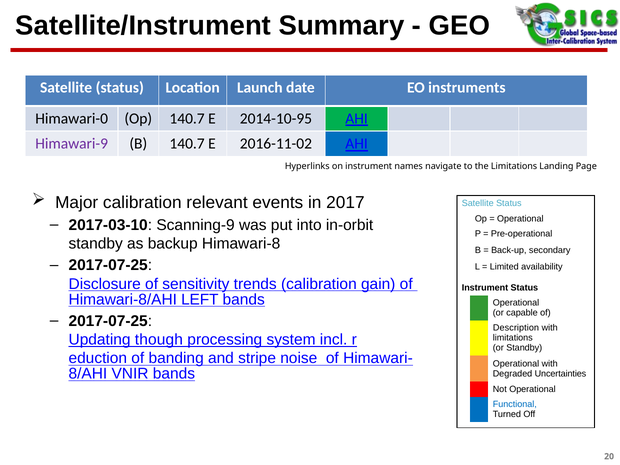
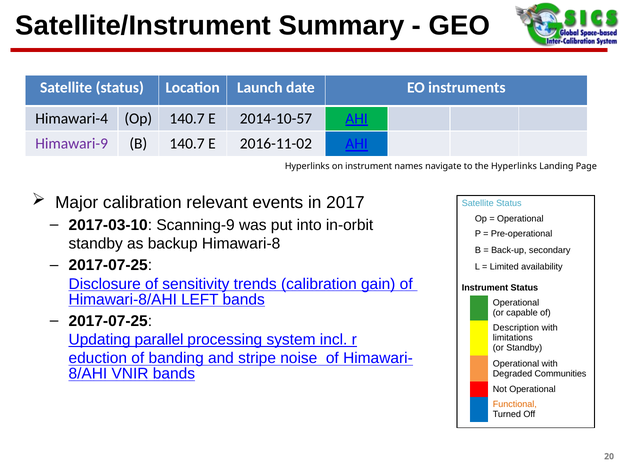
Himawari-0: Himawari-0 -> Himawari-4
2014-10-95: 2014-10-95 -> 2014-10-57
the Limitations: Limitations -> Hyperlinks
though: though -> parallel
Uncertainties: Uncertainties -> Communities
Functional colour: blue -> orange
